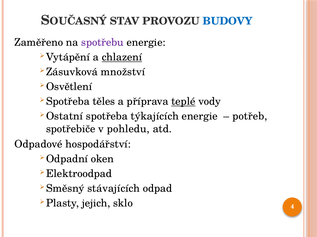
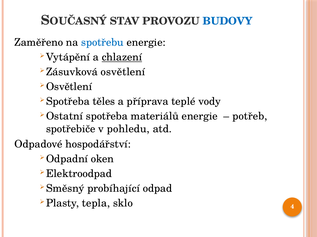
spotřebu colour: purple -> blue
množství: množství -> osvětlení
teplé underline: present -> none
týkajících: týkajících -> materiálů
stávajících: stávajících -> probíhající
jejich: jejich -> tepla
